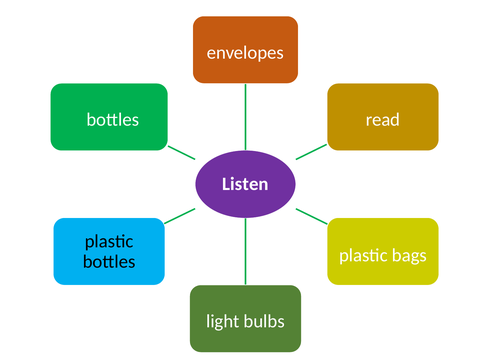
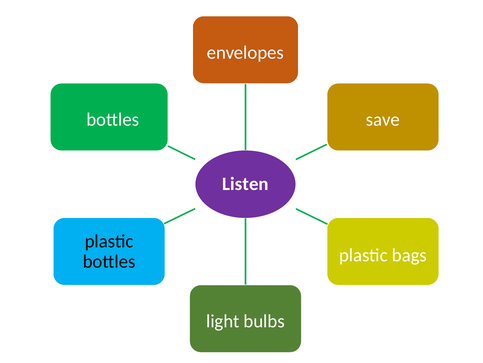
read: read -> save
